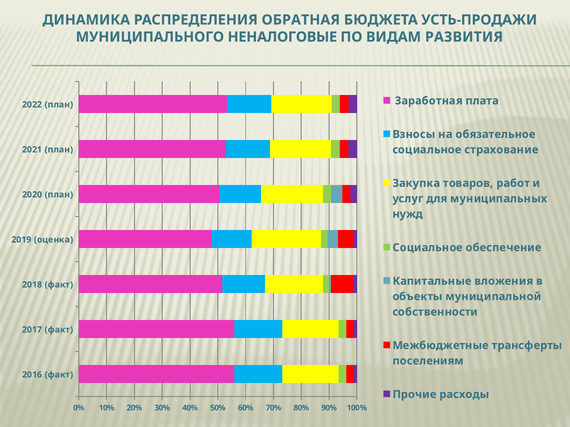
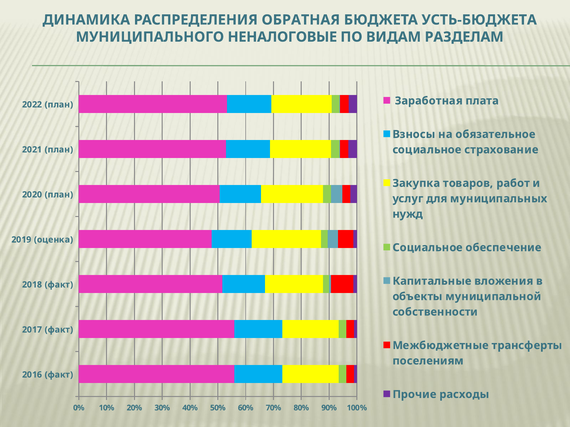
УСТЬ-ПРОДАЖИ: УСТЬ-ПРОДАЖИ -> УСТЬ-БЮДЖЕТА
РАЗВИТИЯ: РАЗВИТИЯ -> РАЗДЕЛАМ
